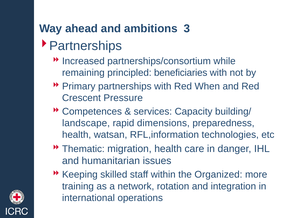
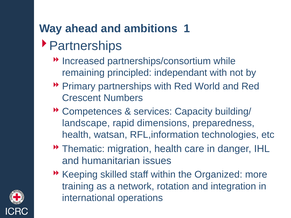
3: 3 -> 1
beneficiaries: beneficiaries -> independant
When: When -> World
Pressure: Pressure -> Numbers
